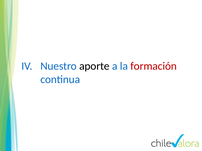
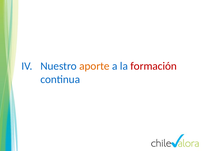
aporte colour: black -> orange
